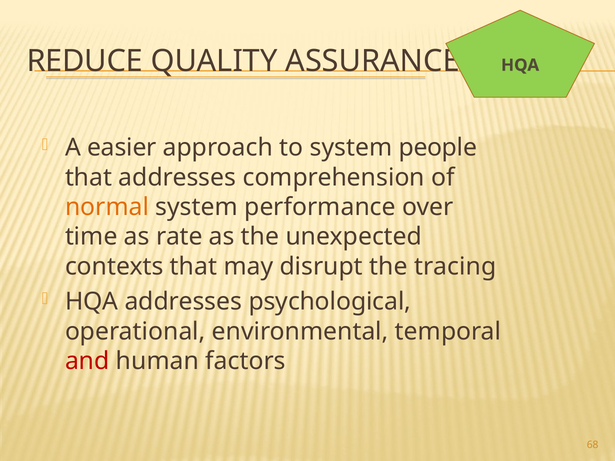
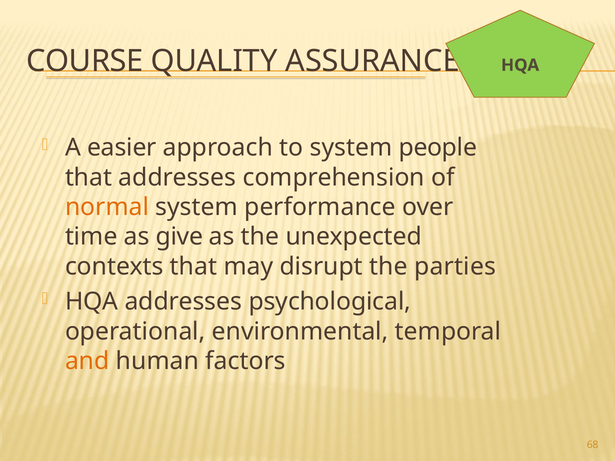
REDUCE: REDUCE -> COURSE
rate: rate -> give
tracing: tracing -> parties
and colour: red -> orange
